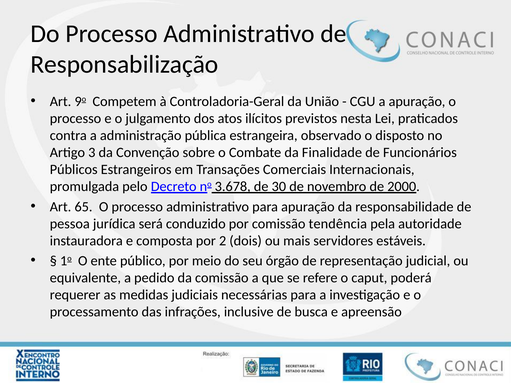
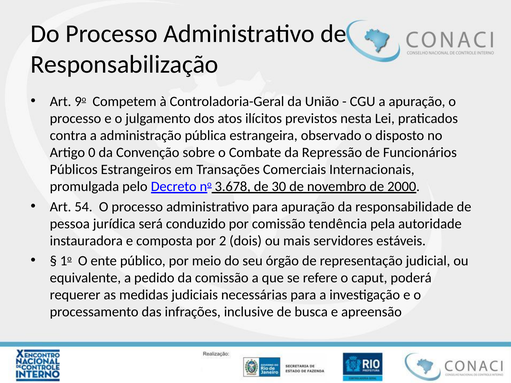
3: 3 -> 0
Finalidade: Finalidade -> Repressão
65: 65 -> 54
